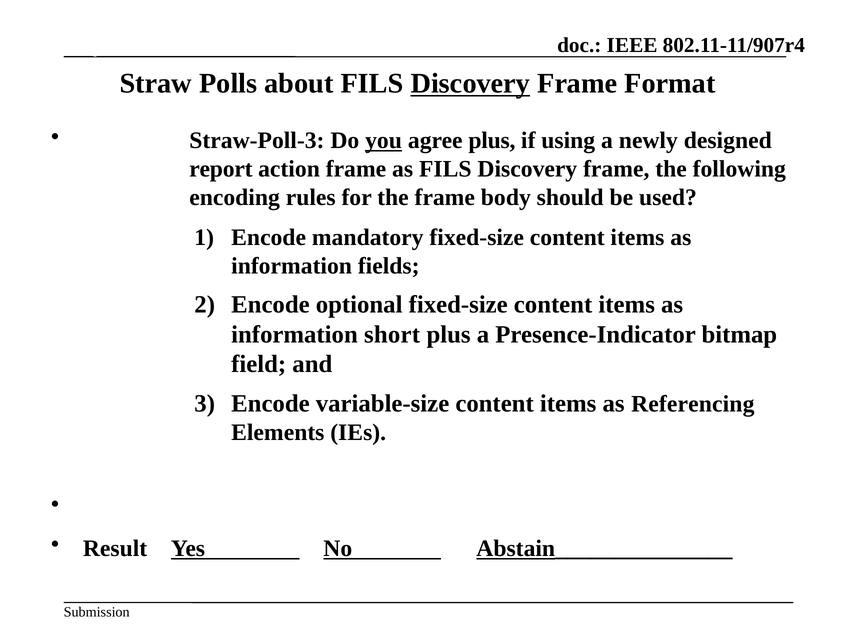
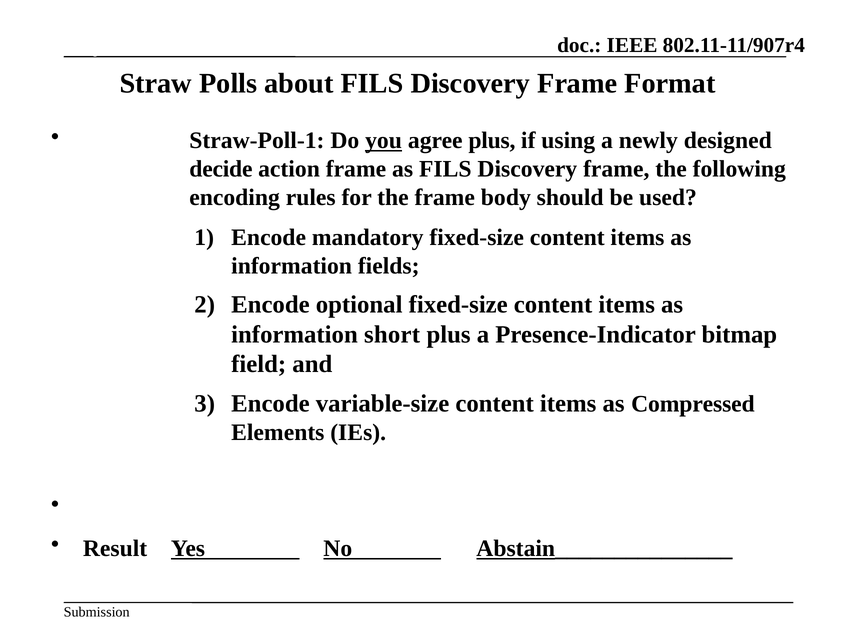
Discovery at (470, 83) underline: present -> none
Straw-Poll-3: Straw-Poll-3 -> Straw-Poll-1
report: report -> decide
Referencing: Referencing -> Compressed
